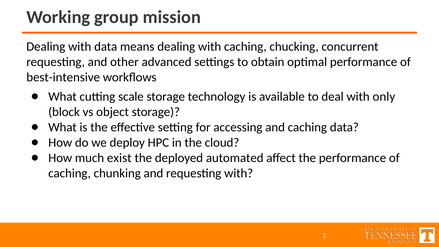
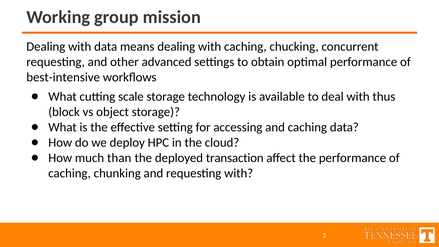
only: only -> thus
exist: exist -> than
automated: automated -> transaction
